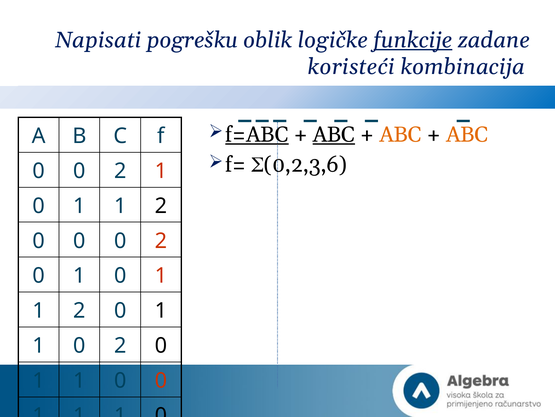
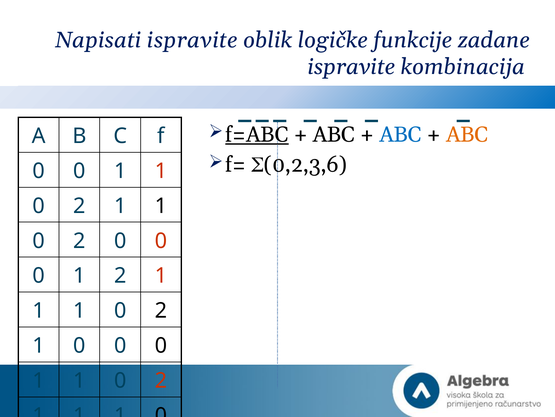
Napisati pogrešku: pogrešku -> ispravite
funkcije underline: present -> none
koristeći at (351, 67): koristeći -> ispravite
ABC at (334, 134) underline: present -> none
ABC at (401, 134) colour: orange -> blue
2 at (120, 171): 2 -> 1
1 at (79, 206): 1 -> 2
2 at (161, 206): 2 -> 1
0 at (79, 240): 0 -> 2
2 at (161, 240): 2 -> 0
0 1 0: 0 -> 2
2 at (79, 310): 2 -> 1
1 at (161, 310): 1 -> 2
1 0 2: 2 -> 0
0 at (161, 380): 0 -> 2
